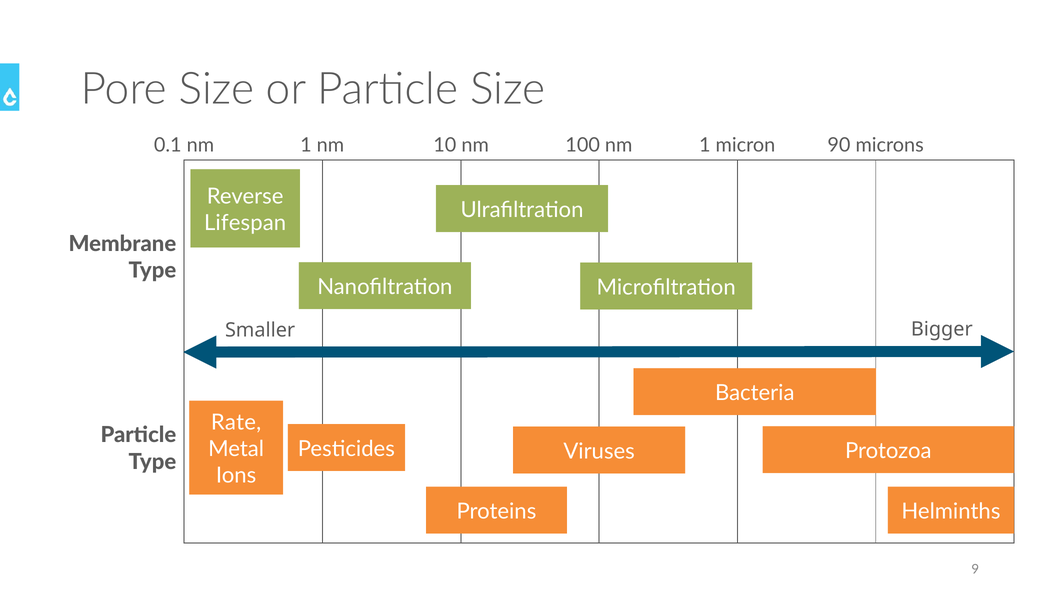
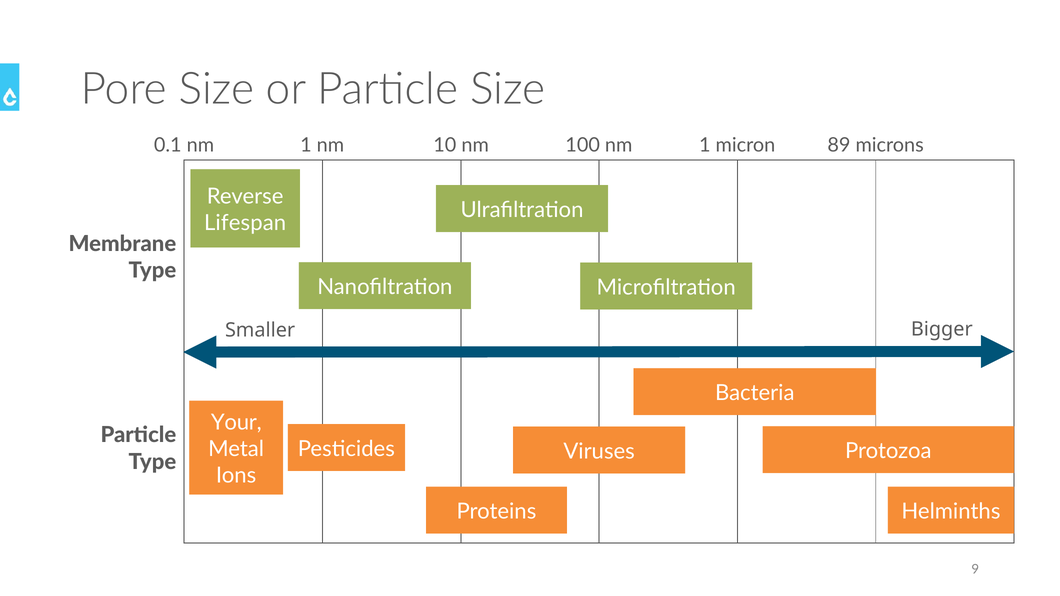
90: 90 -> 89
Rate: Rate -> Your
